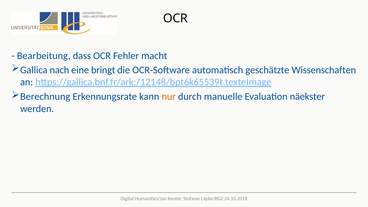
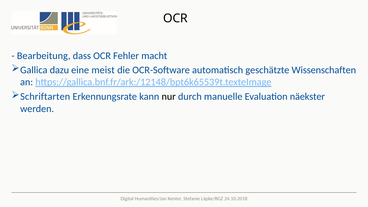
nach: nach -> dazu
bringt: bringt -> meist
Berechnung: Berechnung -> Schriftarten
nur colour: orange -> black
